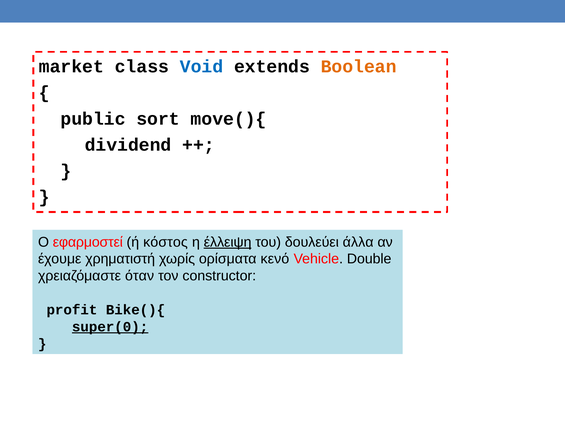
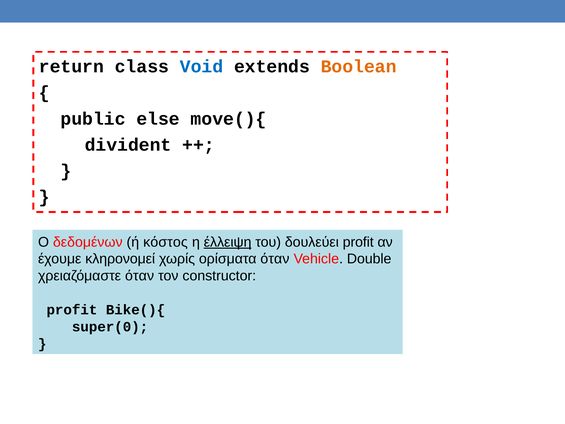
market: market -> return
sort: sort -> else
dividend: dividend -> divident
εφαρμοστεί: εφαρμοστεί -> δεδομένων
δουλεύει άλλα: άλλα -> profit
χρηματιστή: χρηματιστή -> κληρονομεί
ορίσματα κενό: κενό -> όταν
super(0 underline: present -> none
